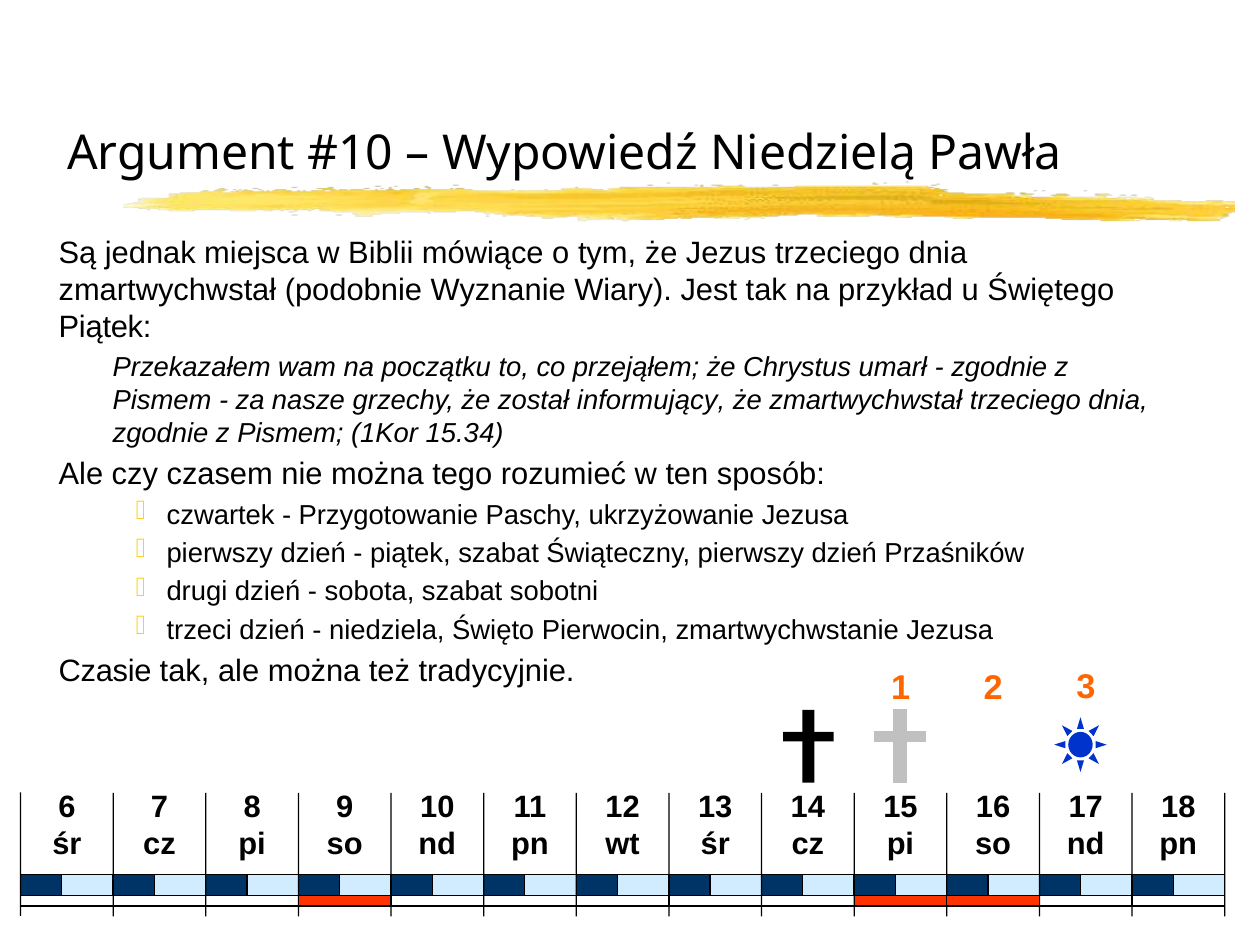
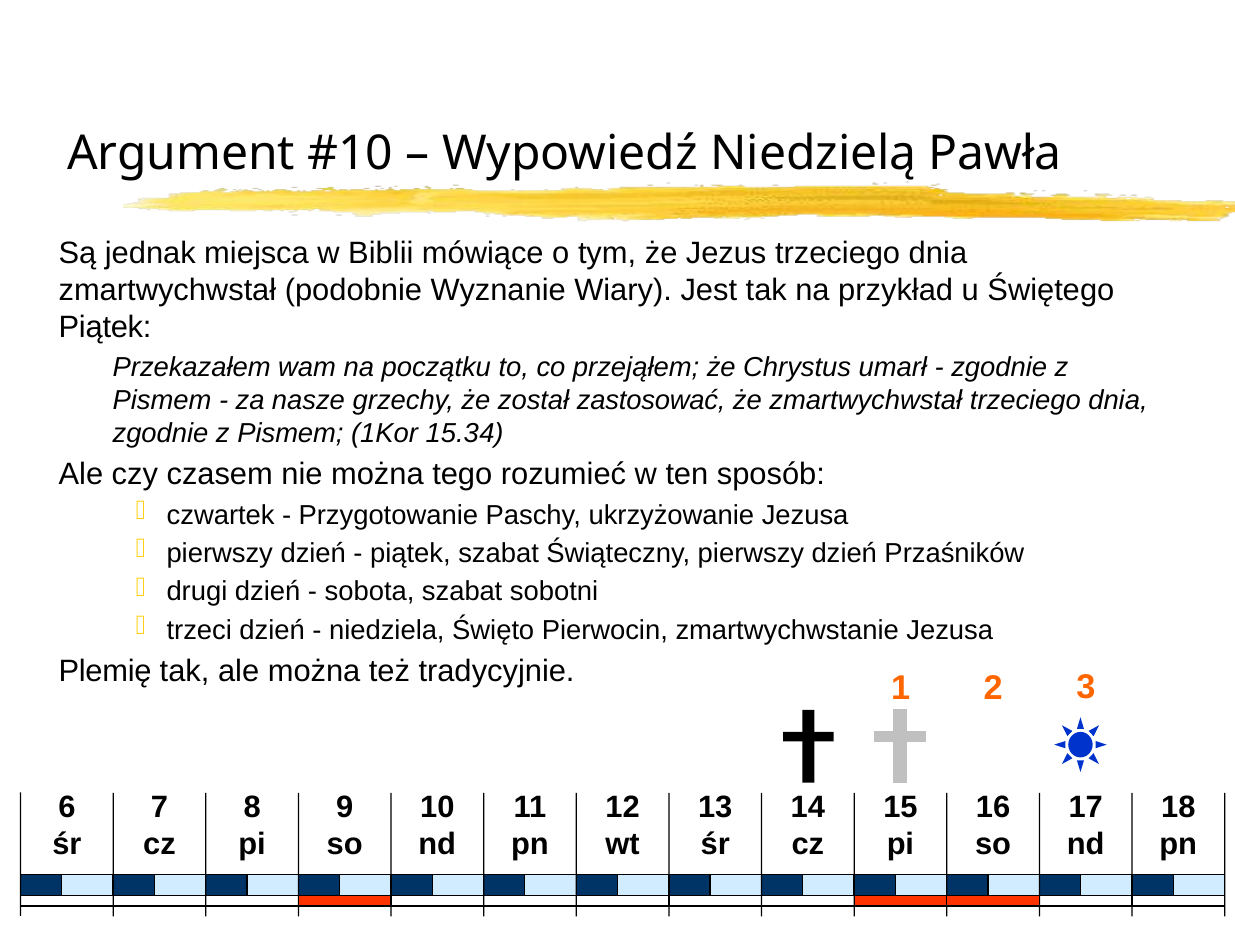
informujący: informujący -> zastosować
Czasie: Czasie -> Plemię
